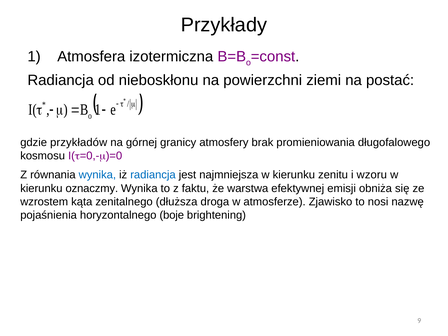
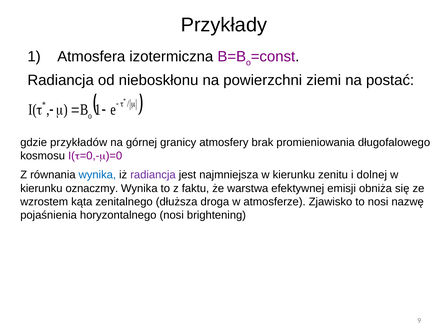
radiancja at (153, 175) colour: blue -> purple
wzoru: wzoru -> dolnej
horyzontalnego boje: boje -> nosi
